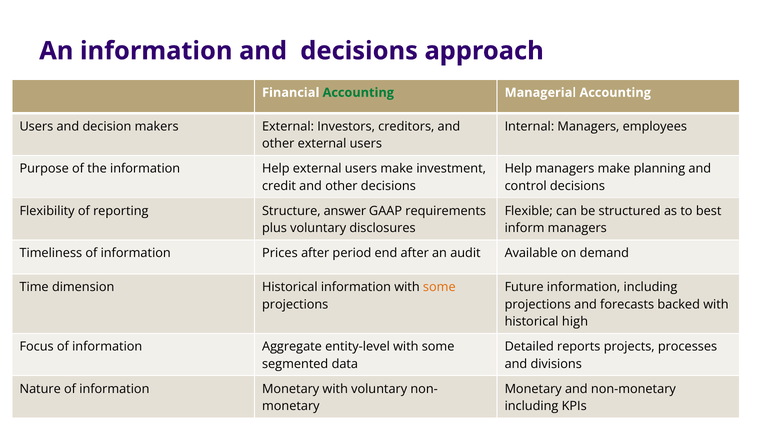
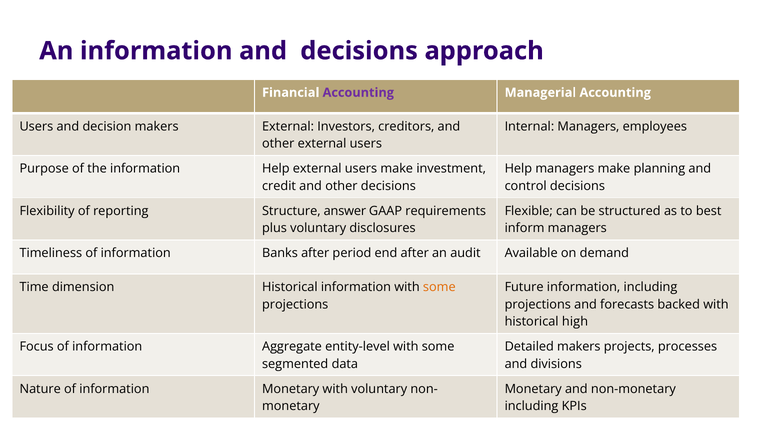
Accounting at (358, 93) colour: green -> purple
Prices: Prices -> Banks
Detailed reports: reports -> makers
